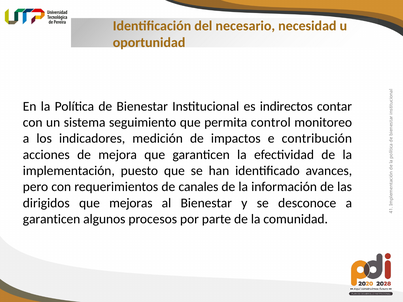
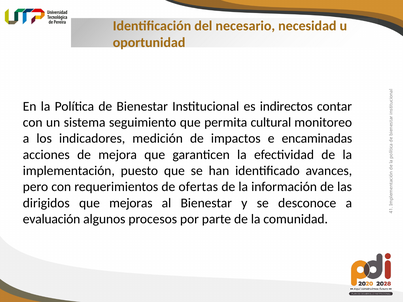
control: control -> cultural
contribución: contribución -> encaminadas
canales: canales -> ofertas
garanticen at (52, 219): garanticen -> evaluación
